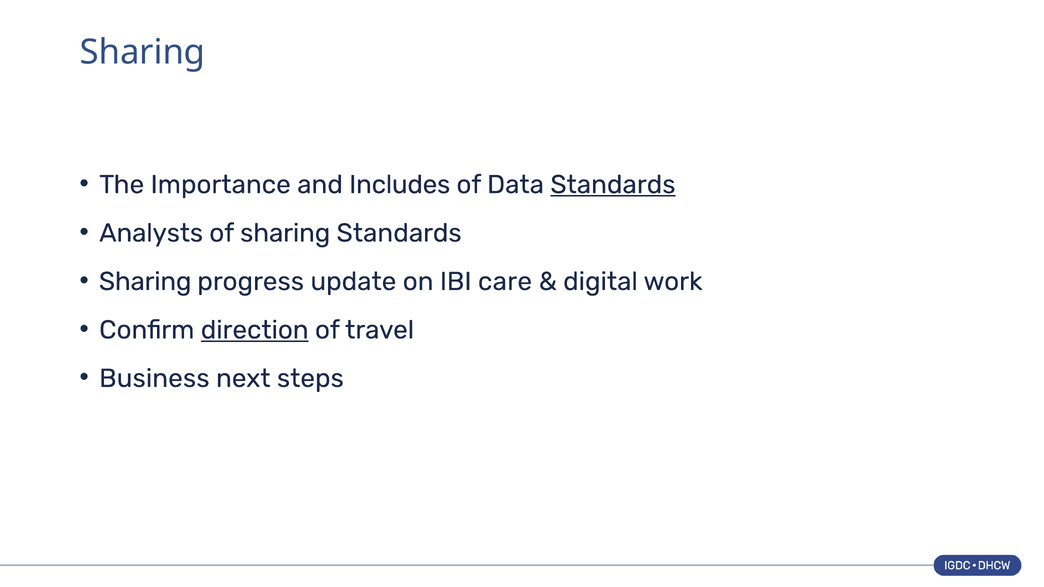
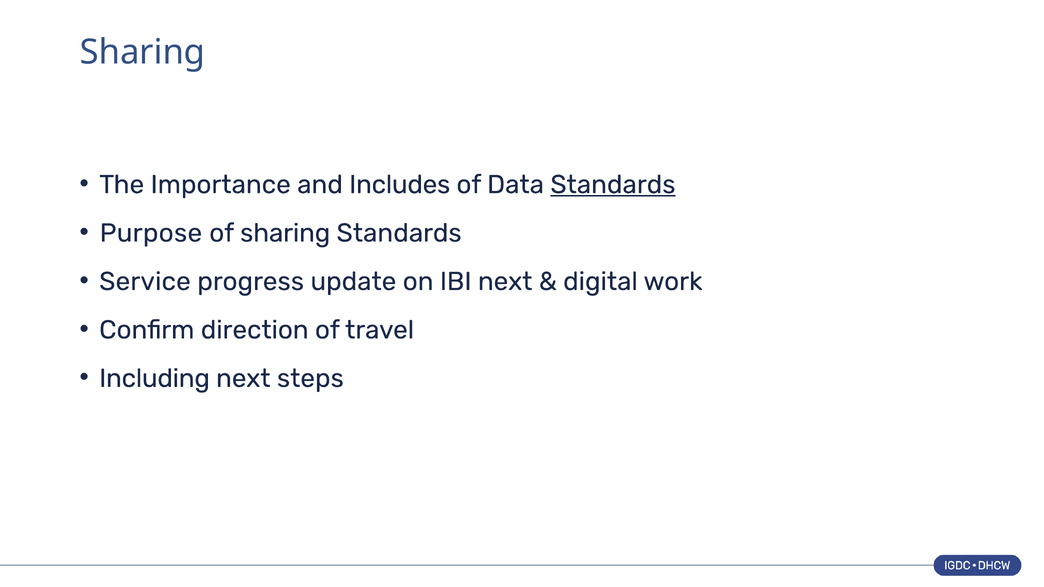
Analysts: Analysts -> Purpose
Sharing at (145, 282): Sharing -> Service
IBI care: care -> next
direction underline: present -> none
Business: Business -> Including
